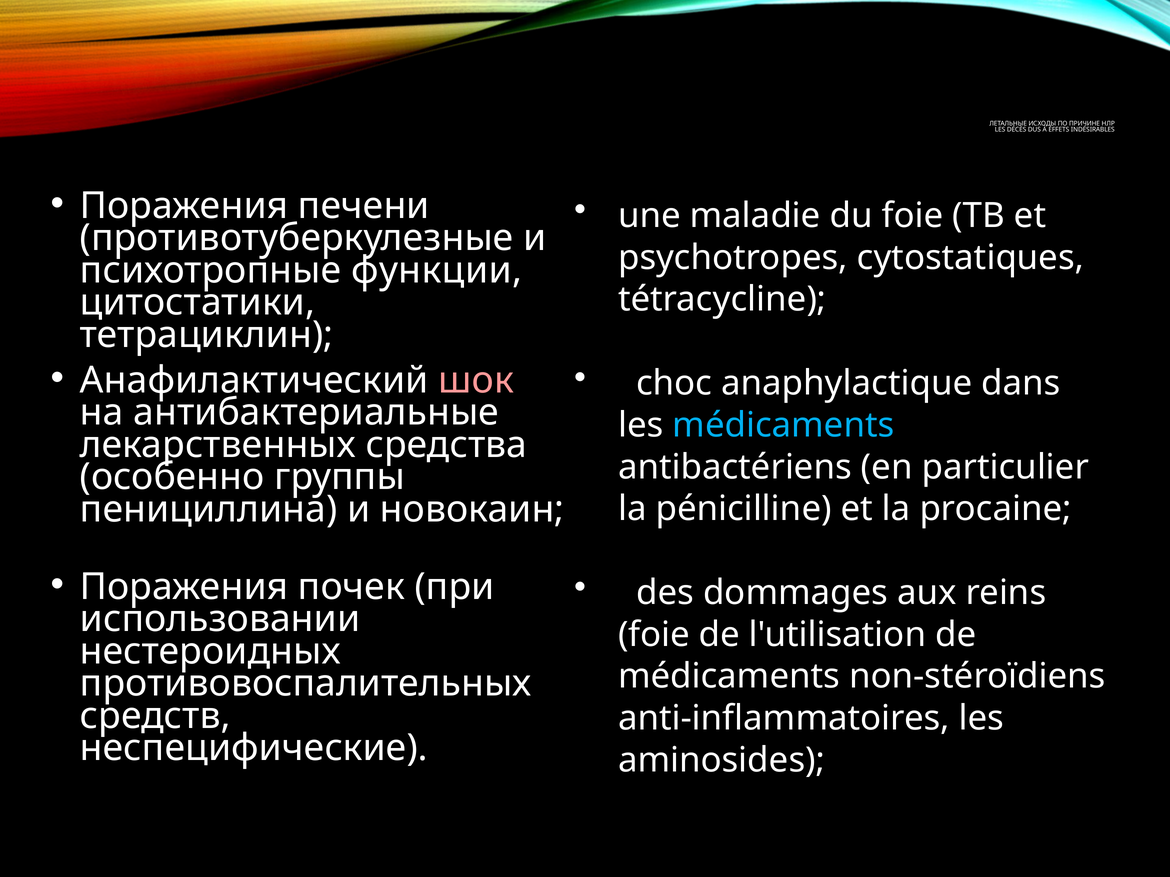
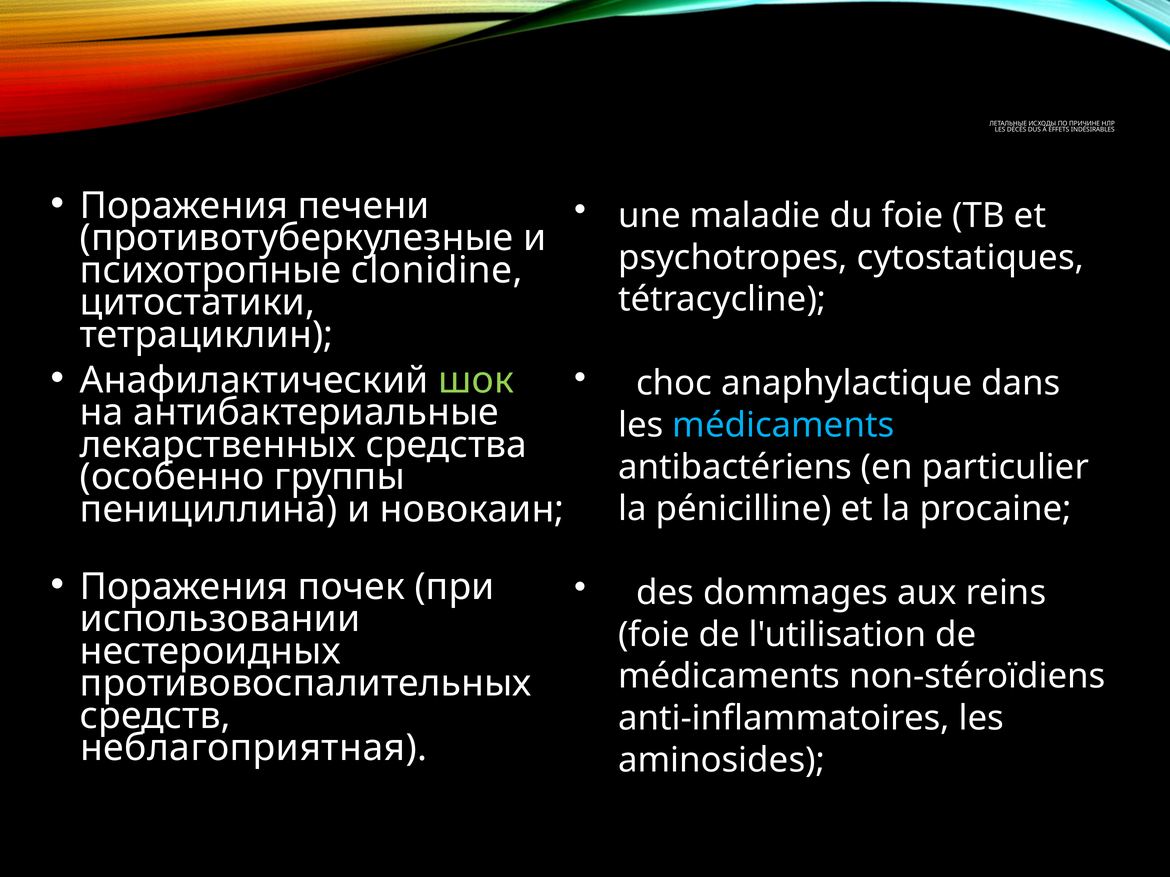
функции: функции -> clonidine
шок colour: pink -> light green
неспецифические: неспецифические -> неблагоприятная
